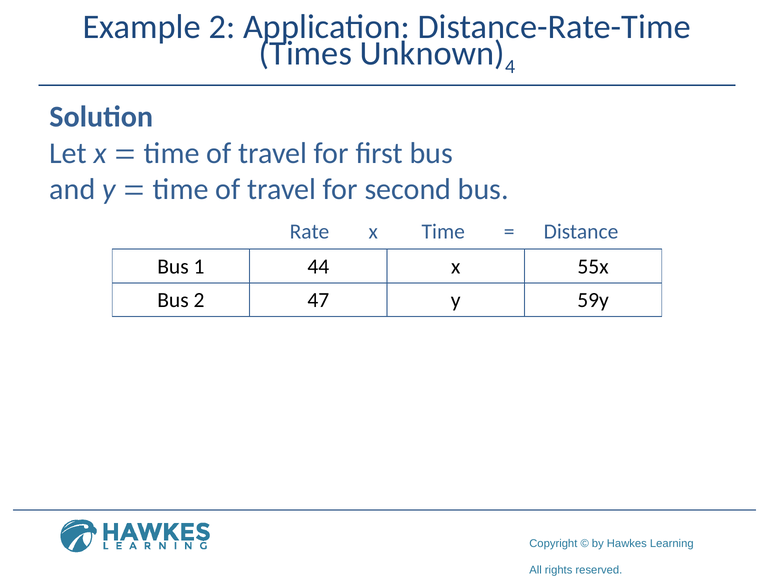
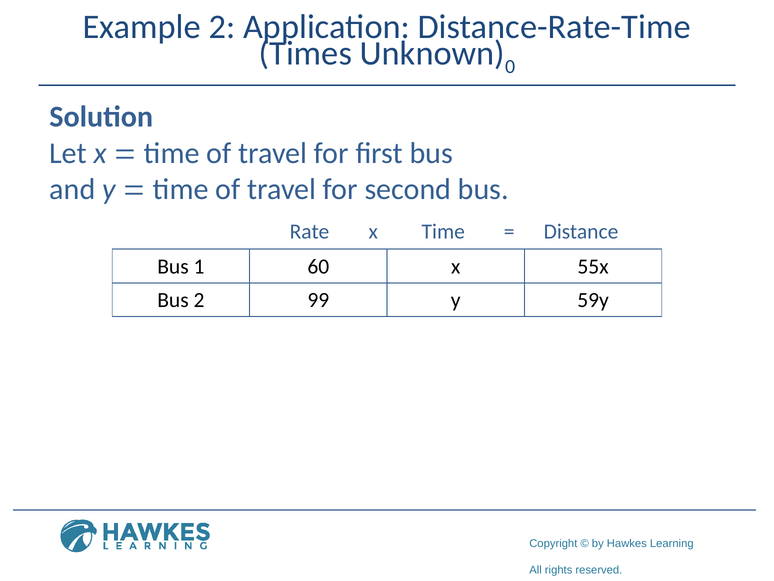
4: 4 -> 0
44: 44 -> 60
47: 47 -> 99
